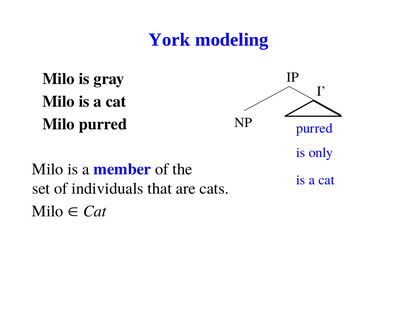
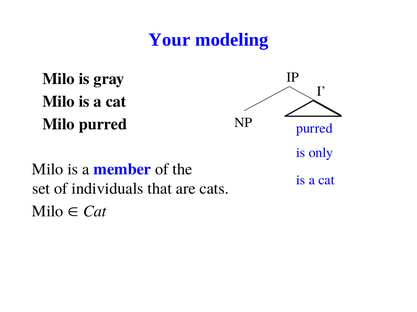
York: York -> Your
